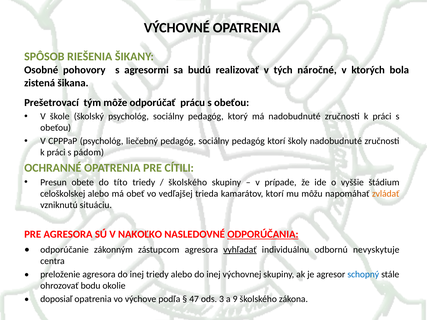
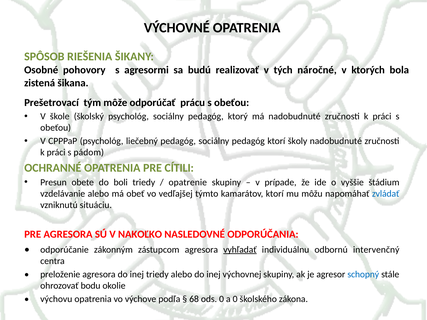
títo: títo -> boli
školského at (188, 182): školského -> opatrenie
celoškolskej: celoškolskej -> vzdelávanie
trieda: trieda -> týmto
zvládať colour: orange -> blue
ODPORÚČANIA underline: present -> none
nevyskytuje: nevyskytuje -> intervenčný
doposiaľ: doposiaľ -> výchovu
47: 47 -> 68
ods 3: 3 -> 0
a 9: 9 -> 0
